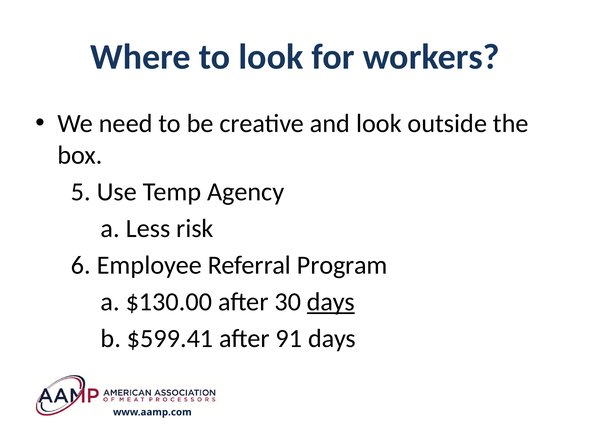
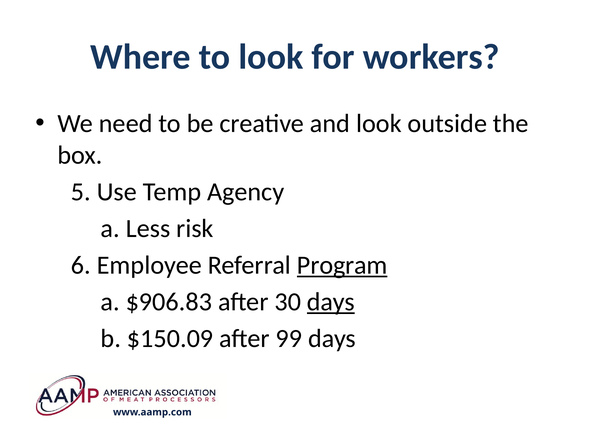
Program underline: none -> present
$130.00: $130.00 -> $906.83
$599.41: $599.41 -> $150.09
91: 91 -> 99
